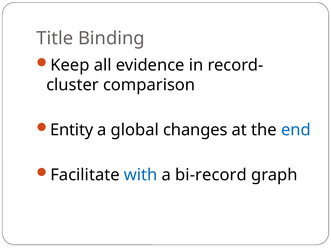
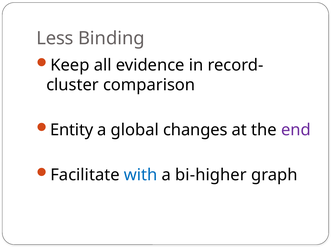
Title: Title -> Less
end colour: blue -> purple
bi-record: bi-record -> bi-higher
